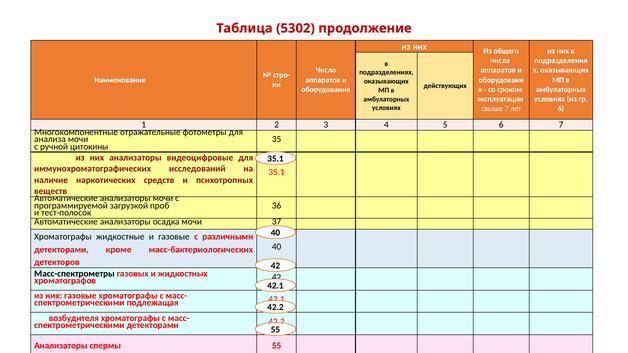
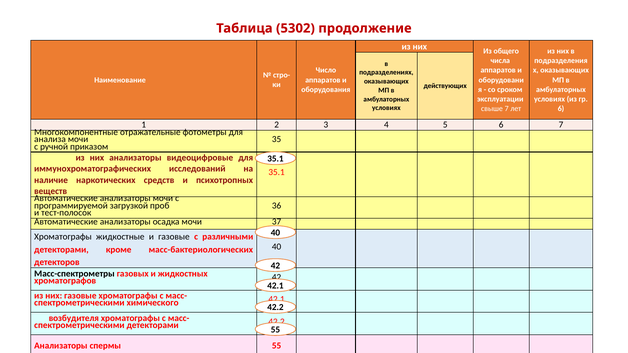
цитокины: цитокины -> приказом
подлежащая: подлежащая -> химического
